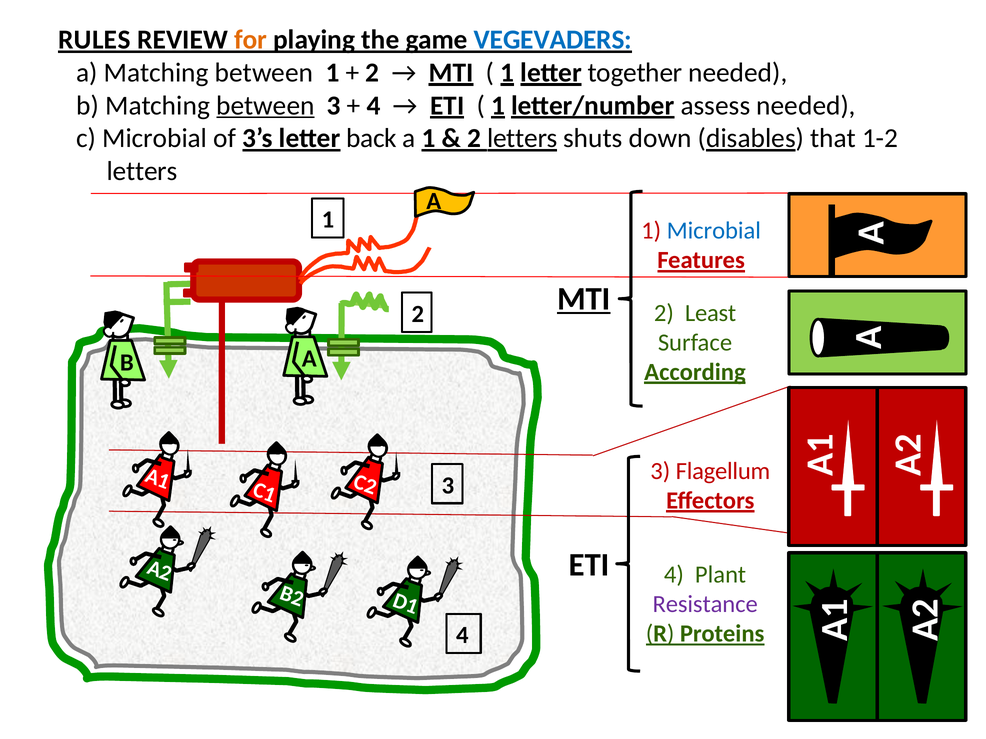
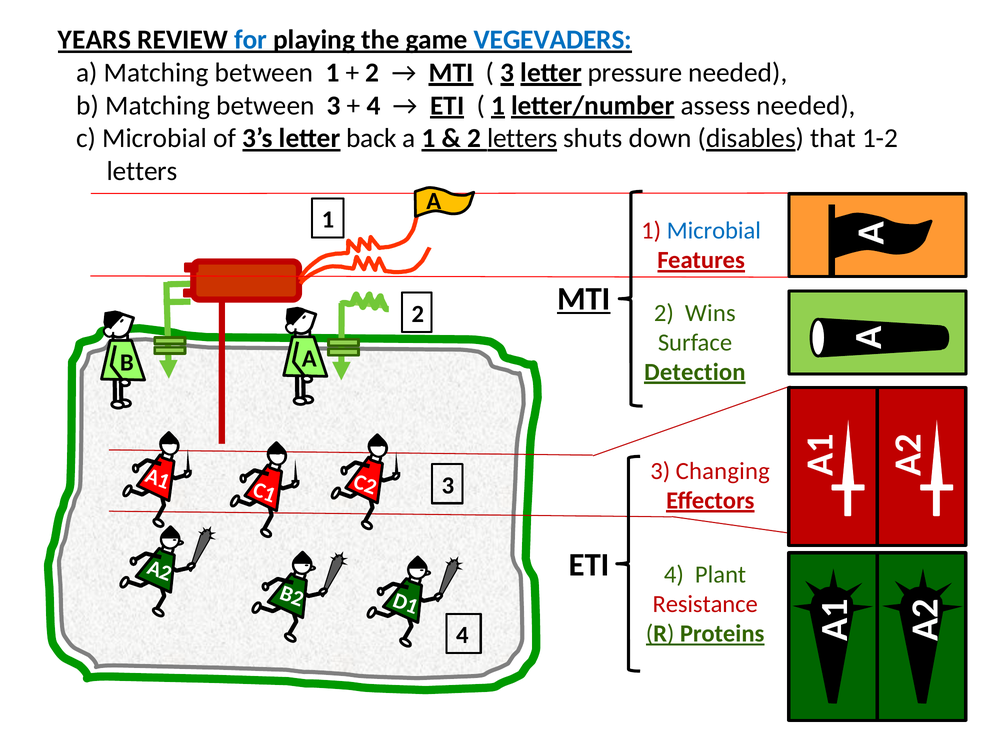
RULES: RULES -> YEARS
for colour: orange -> blue
1 at (507, 73): 1 -> 3
together: together -> pressure
between at (265, 106) underline: present -> none
Least: Least -> Wins
According: According -> Detection
Flagellum: Flagellum -> Changing
Resistance colour: purple -> red
